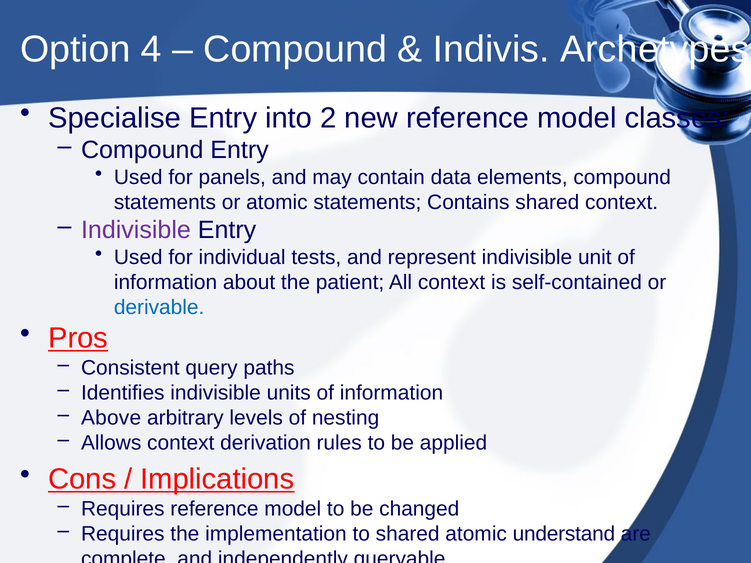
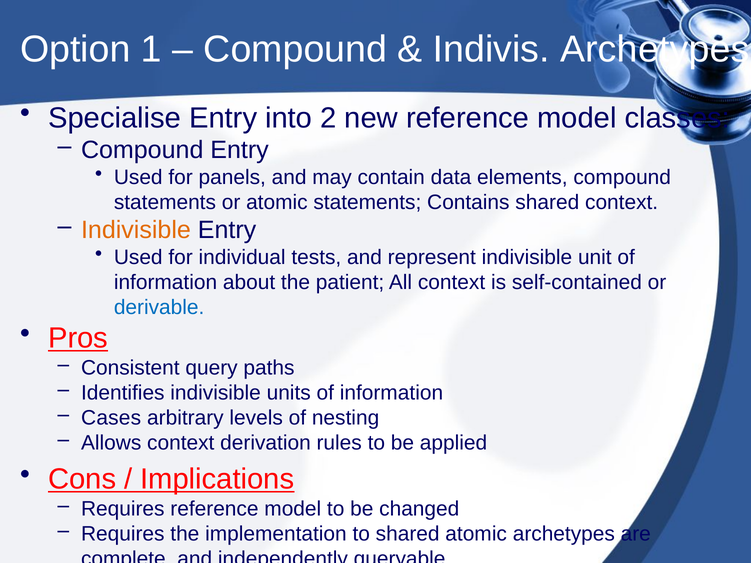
4: 4 -> 1
Indivisible at (136, 230) colour: purple -> orange
Above: Above -> Cases
atomic understand: understand -> archetypes
